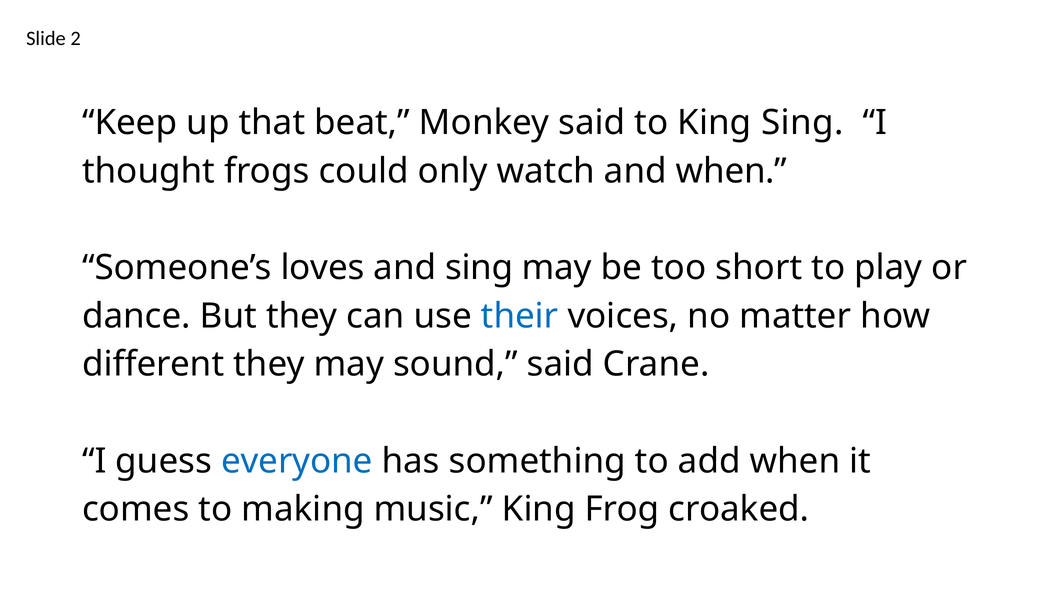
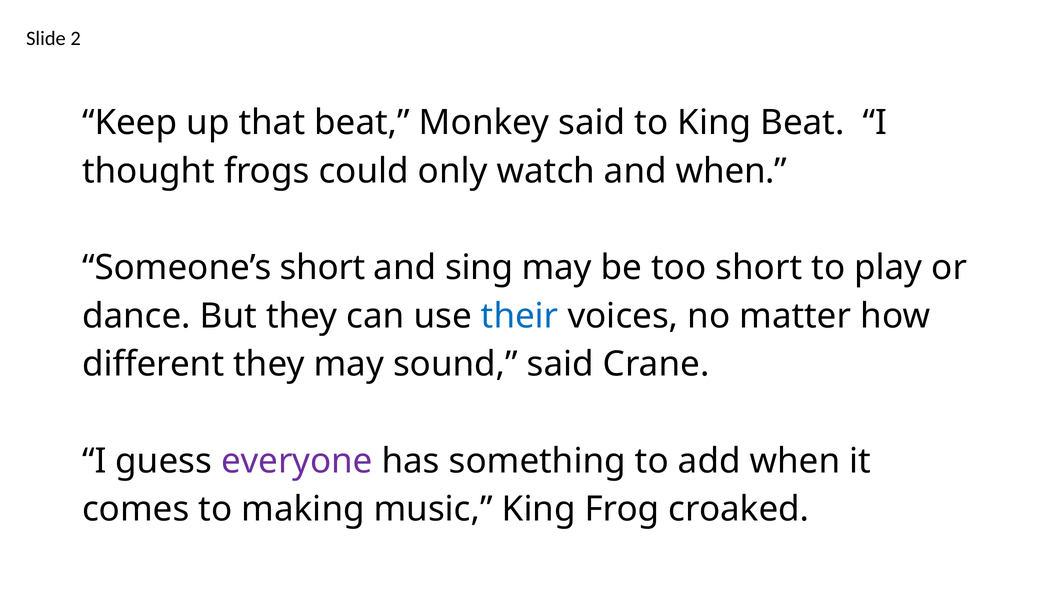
King Sing: Sing -> Beat
Someone’s loves: loves -> short
everyone colour: blue -> purple
